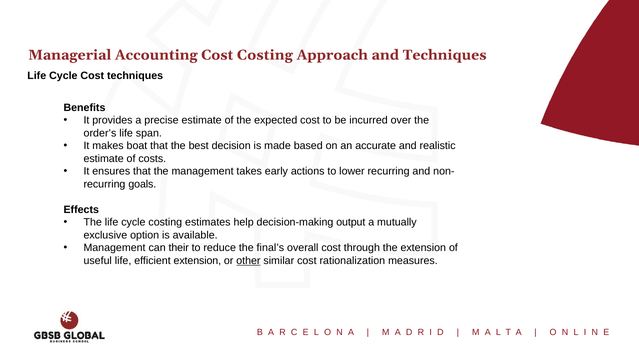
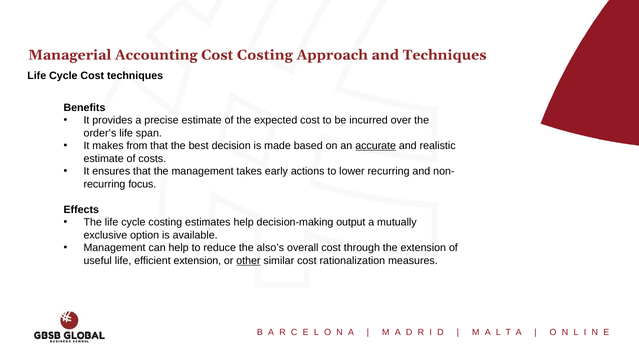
boat: boat -> from
accurate underline: none -> present
goals: goals -> focus
can their: their -> help
final’s: final’s -> also’s
